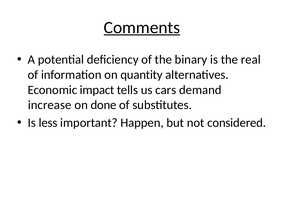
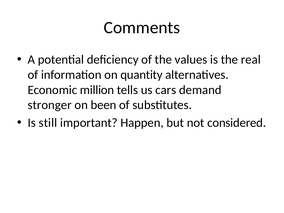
Comments underline: present -> none
binary: binary -> values
impact: impact -> million
increase: increase -> stronger
done: done -> been
less: less -> still
